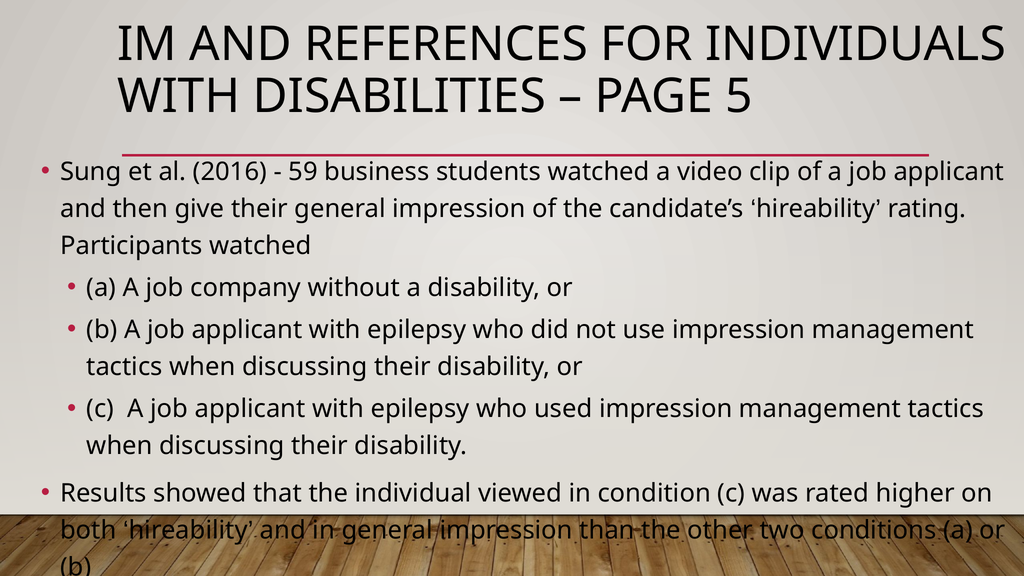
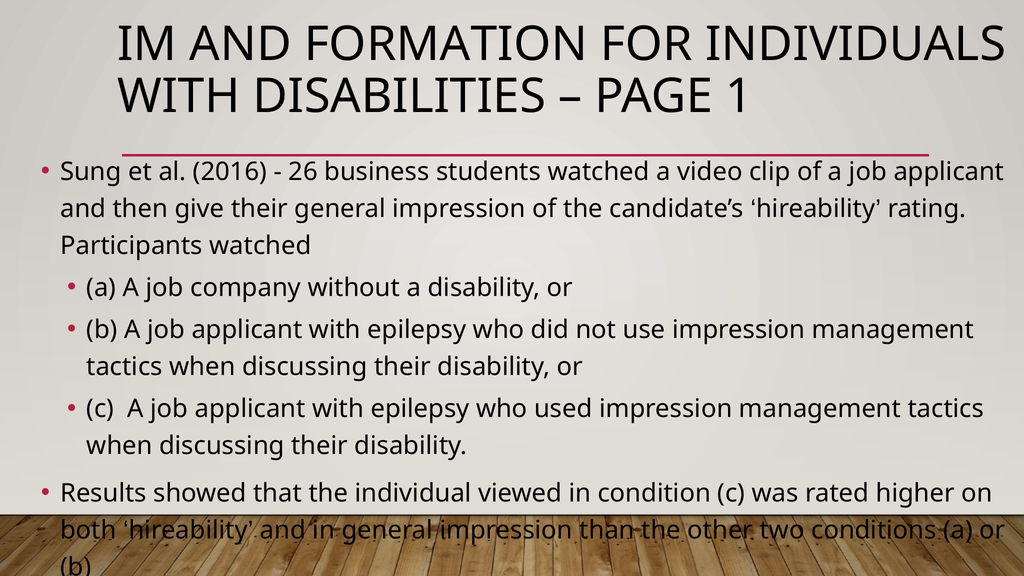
REFERENCES: REFERENCES -> FORMATION
5: 5 -> 1
59: 59 -> 26
